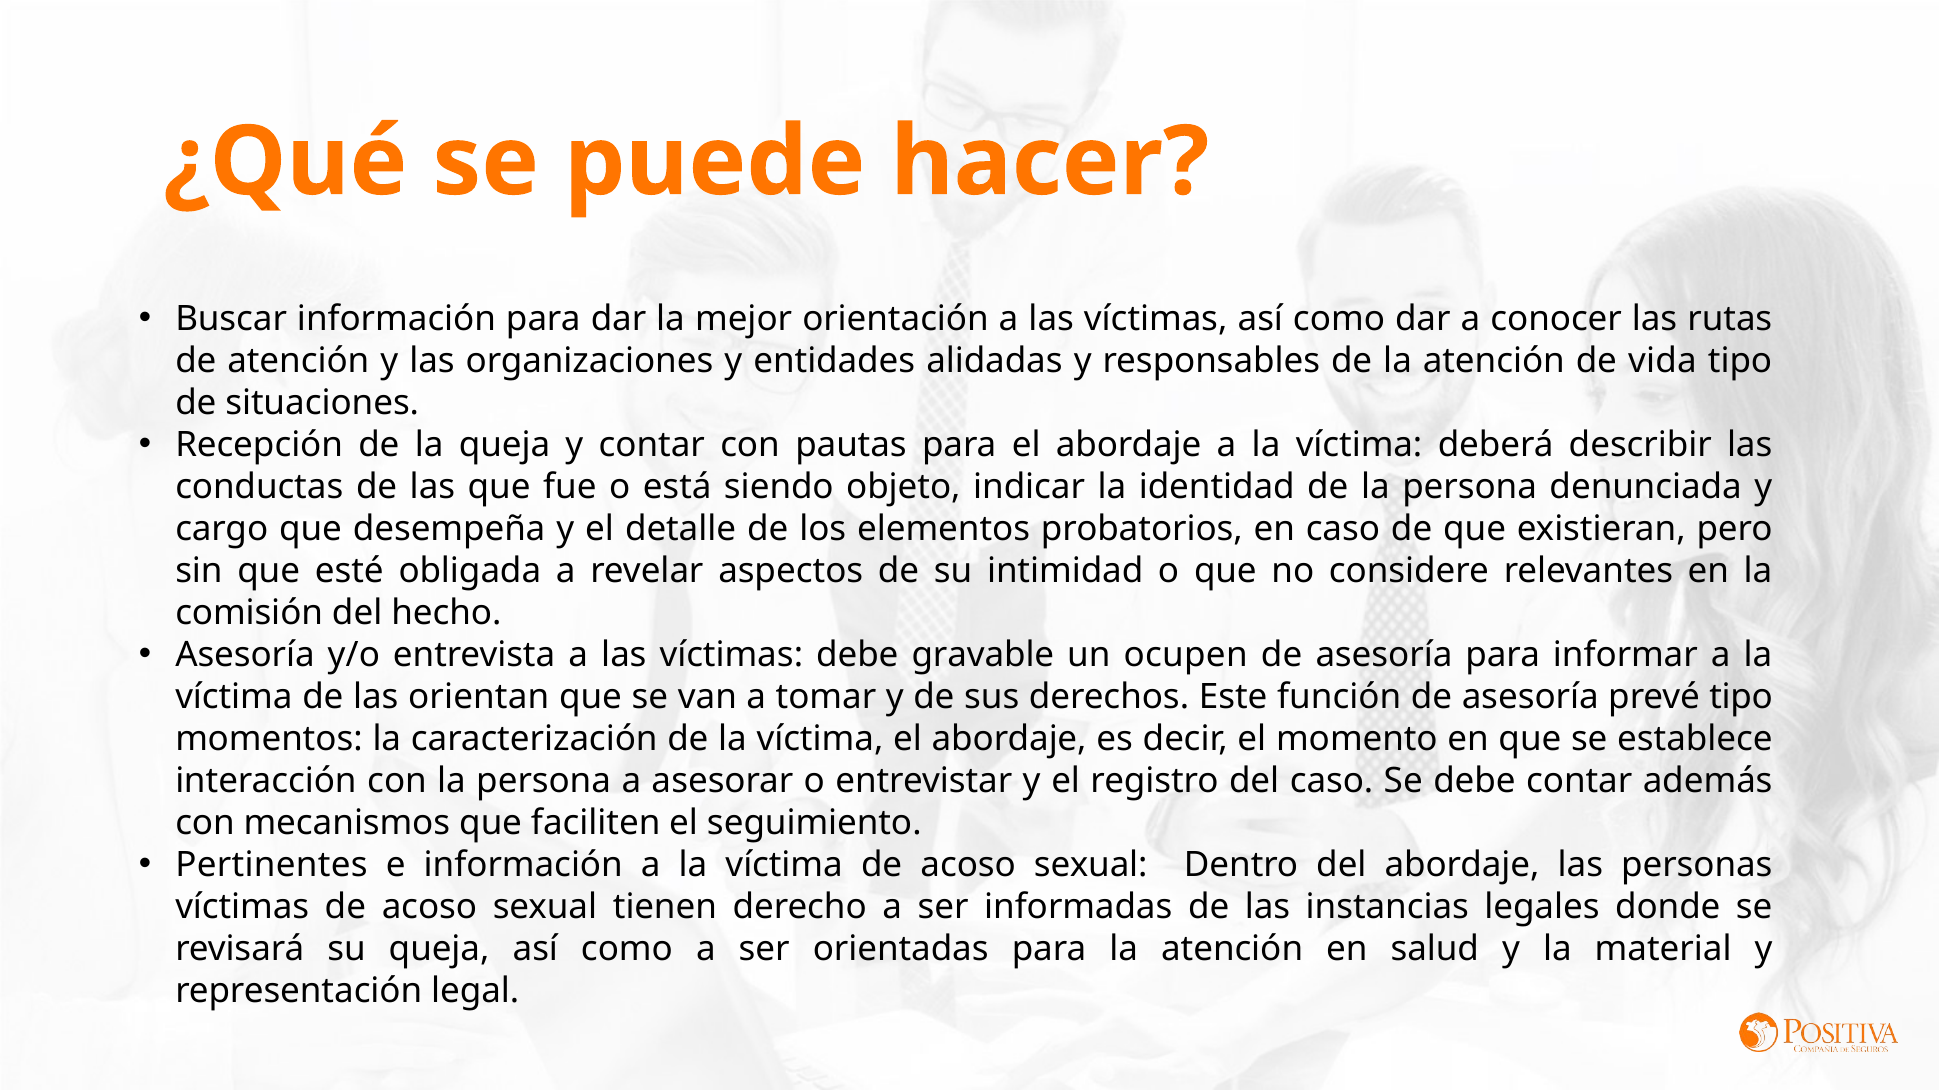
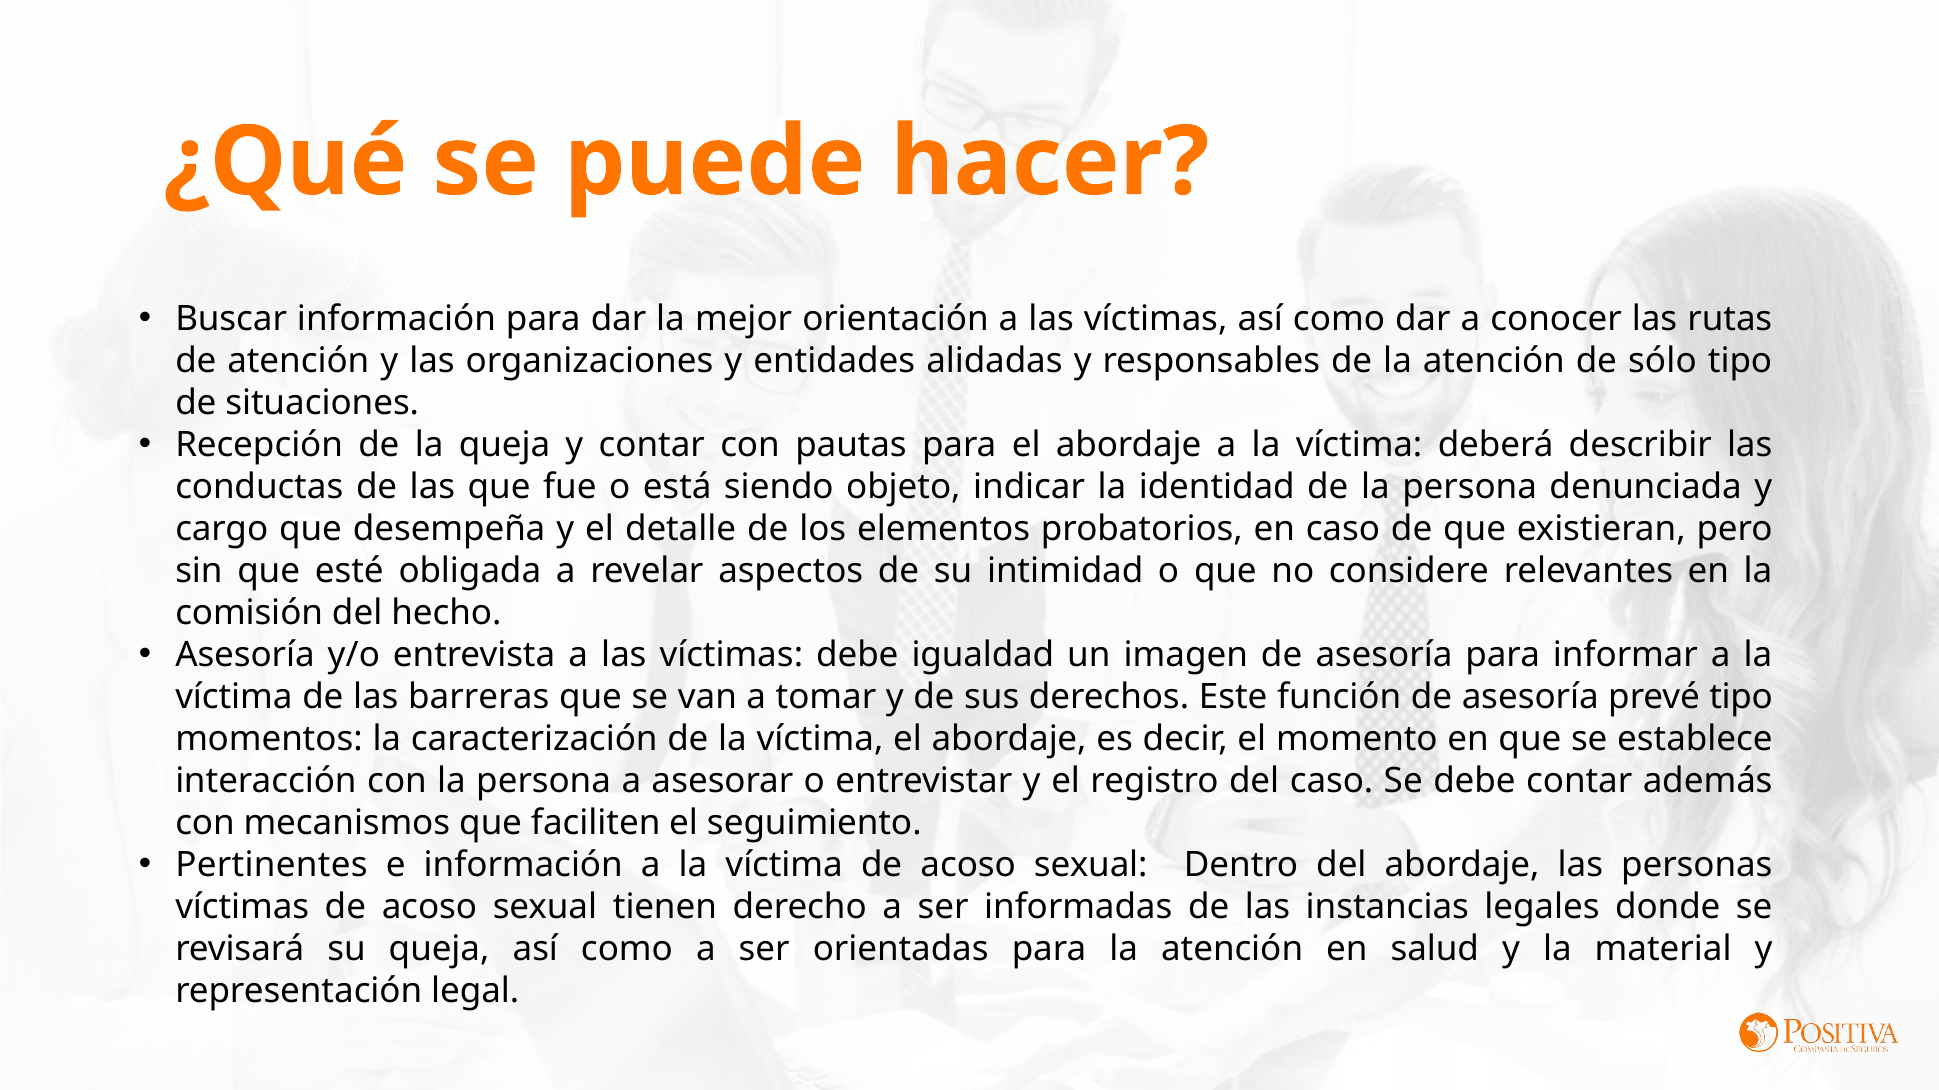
vida: vida -> sólo
gravable: gravable -> igualdad
ocupen: ocupen -> imagen
orientan: orientan -> barreras
